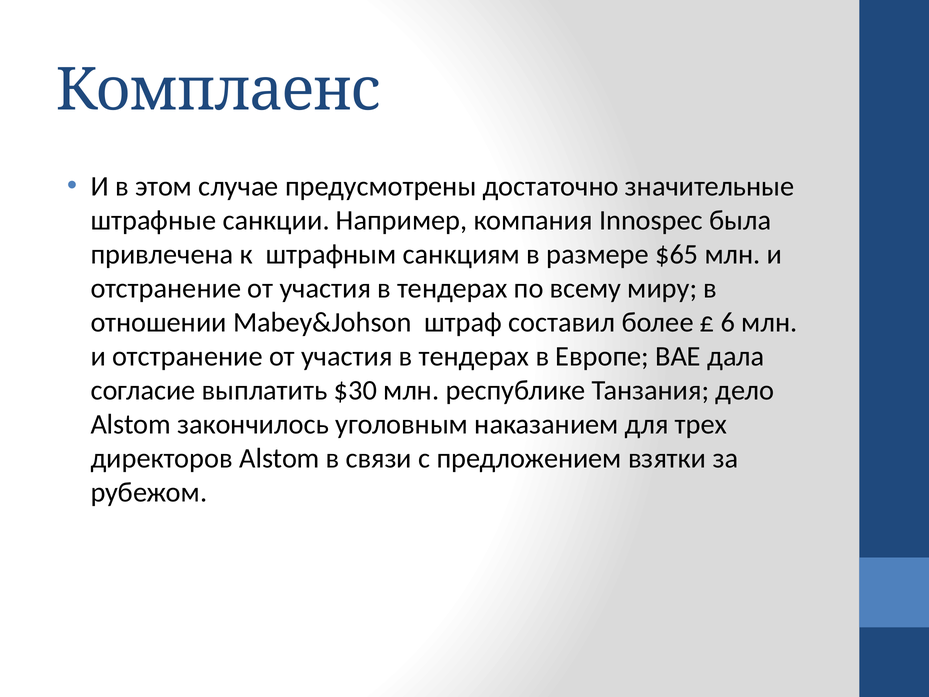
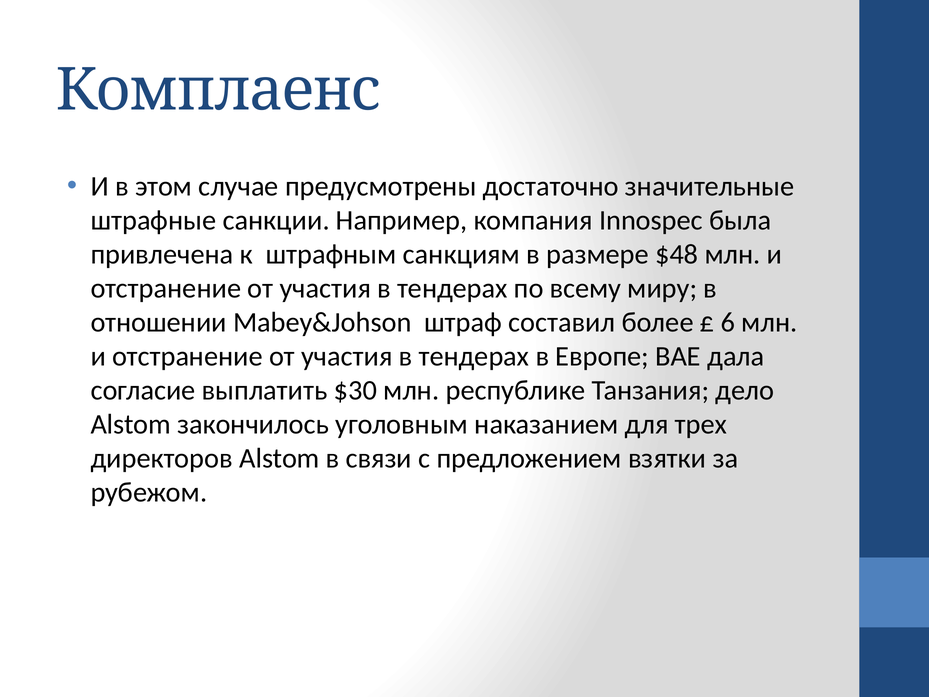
$65: $65 -> $48
